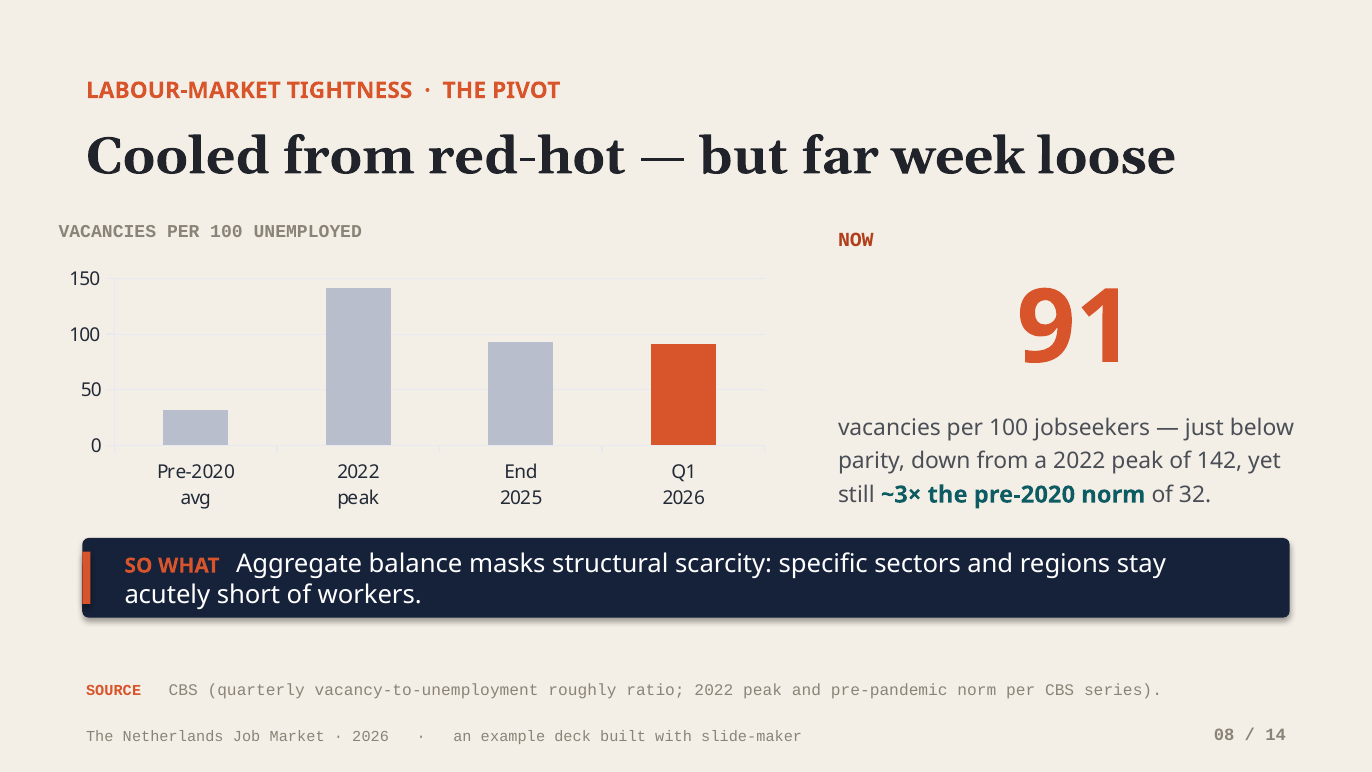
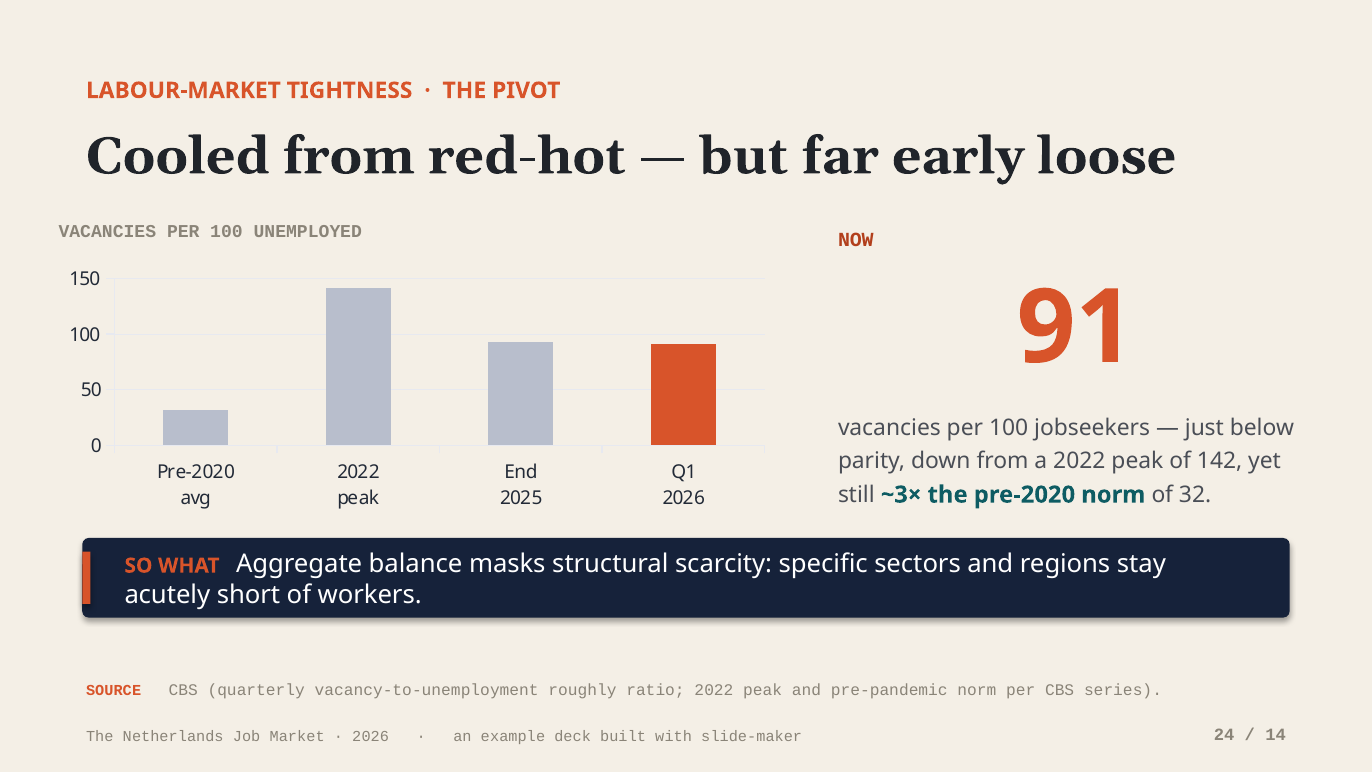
week: week -> early
08: 08 -> 24
